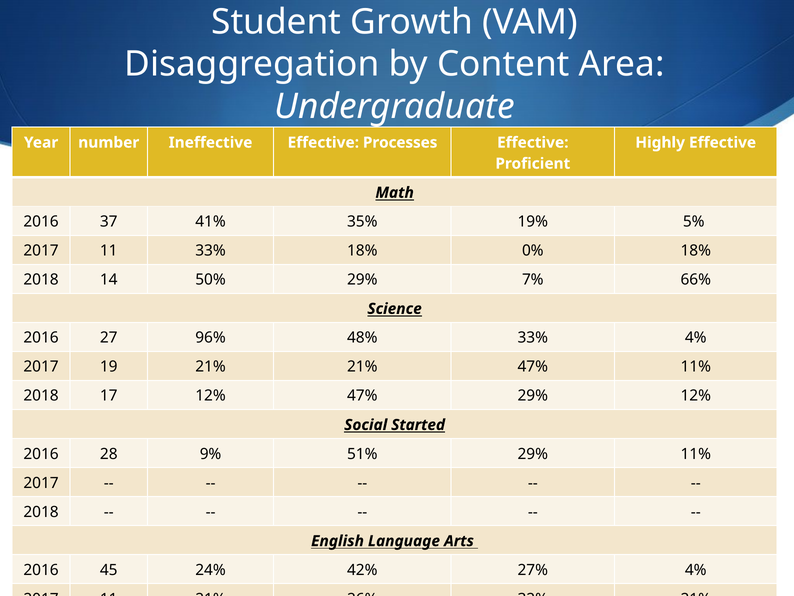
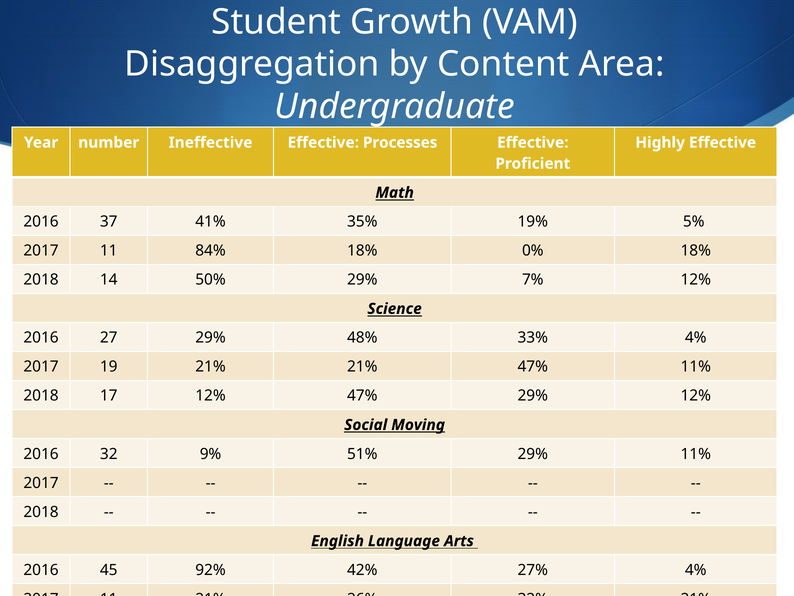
11 33%: 33% -> 84%
7% 66%: 66% -> 12%
27 96%: 96% -> 29%
Started: Started -> Moving
28: 28 -> 32
24%: 24% -> 92%
